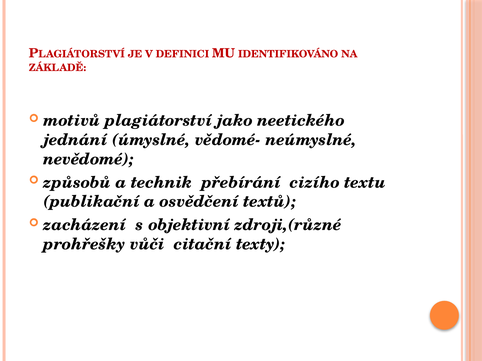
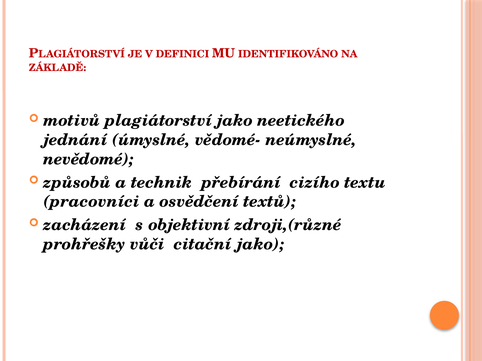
publikační: publikační -> pracovníci
citační texty: texty -> jako
